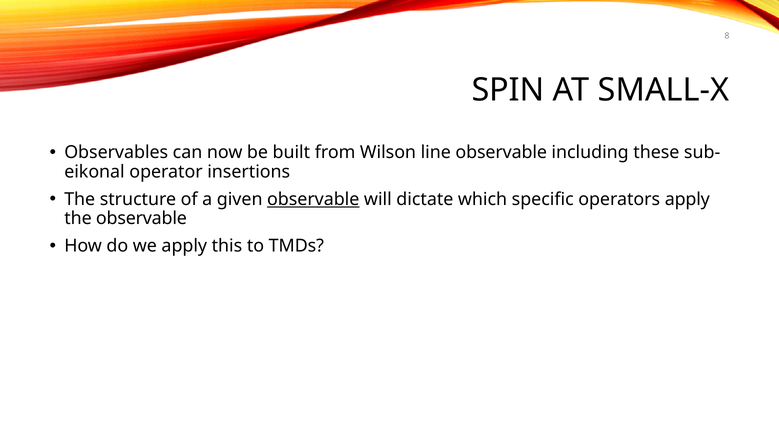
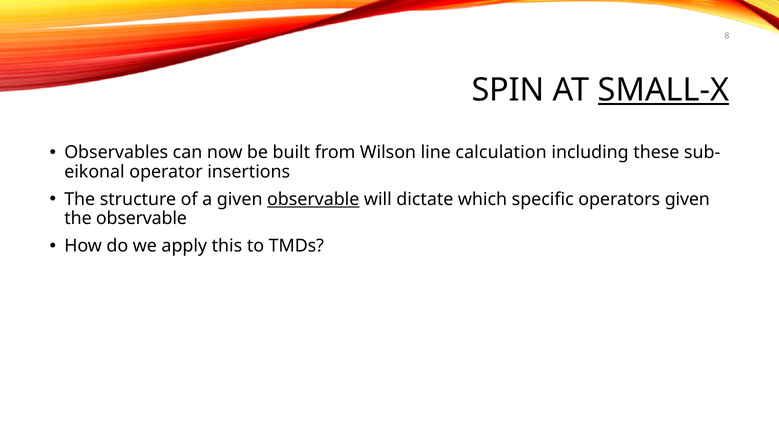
SMALL-X underline: none -> present
line observable: observable -> calculation
operators apply: apply -> given
